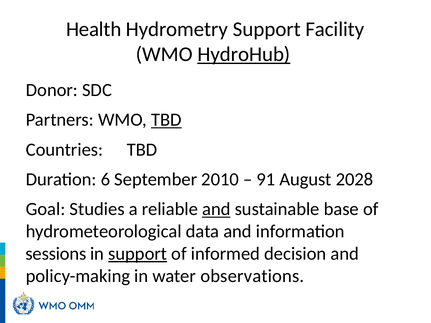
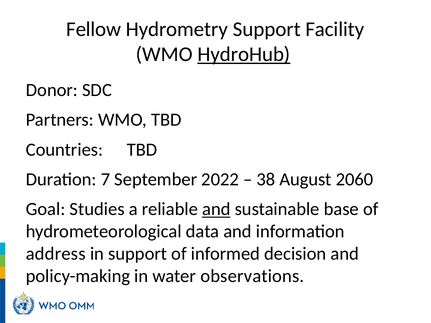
Health: Health -> Fellow
TBD at (166, 120) underline: present -> none
6: 6 -> 7
2010: 2010 -> 2022
91: 91 -> 38
2028: 2028 -> 2060
sessions: sessions -> address
support at (138, 254) underline: present -> none
